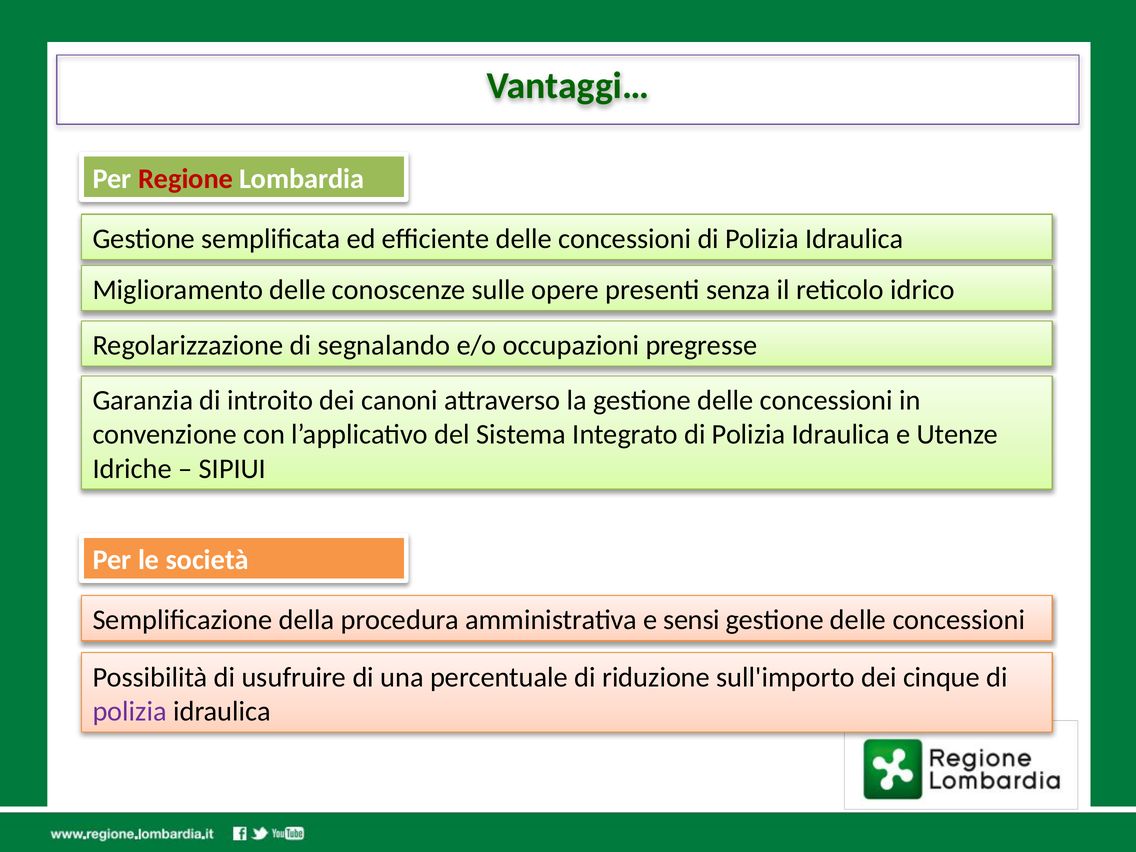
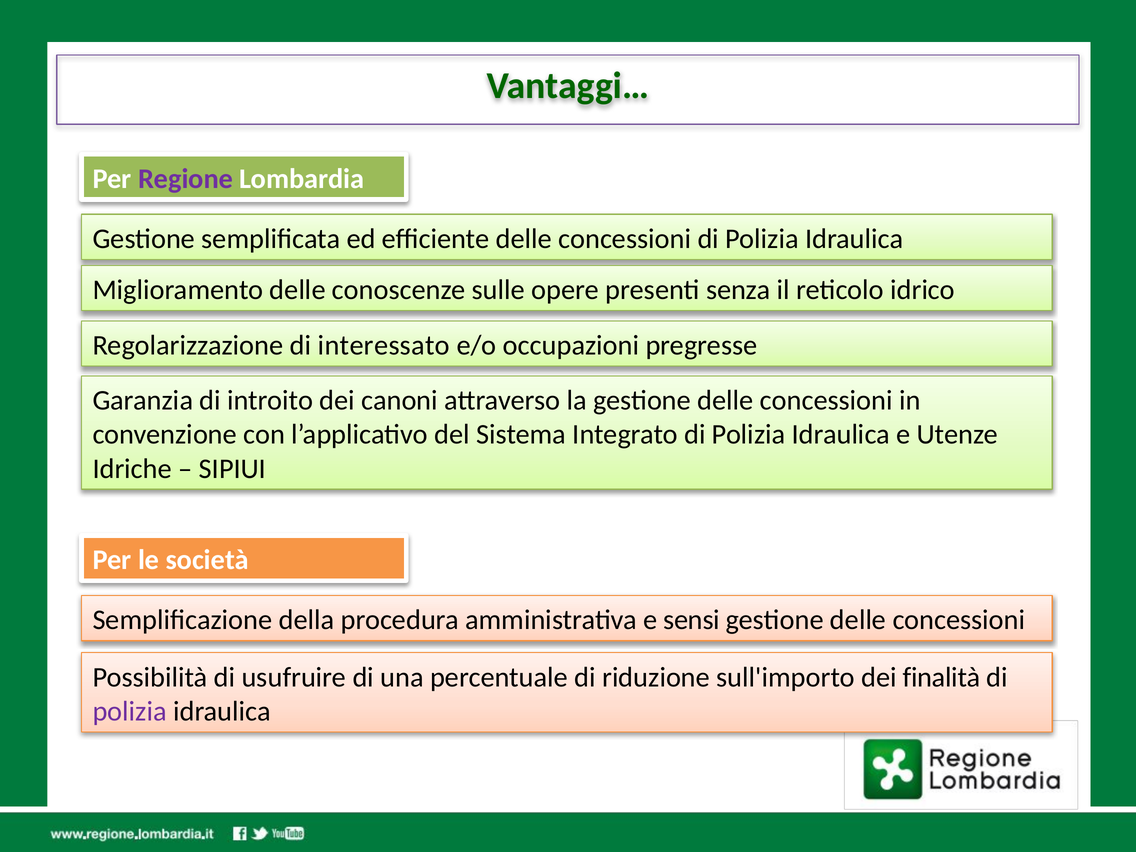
Regione colour: red -> purple
segnalando: segnalando -> interessato
cinque: cinque -> finalità
